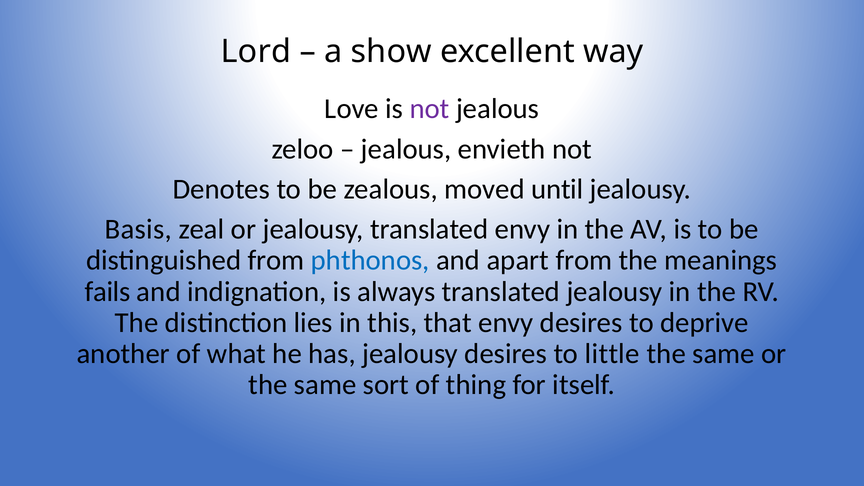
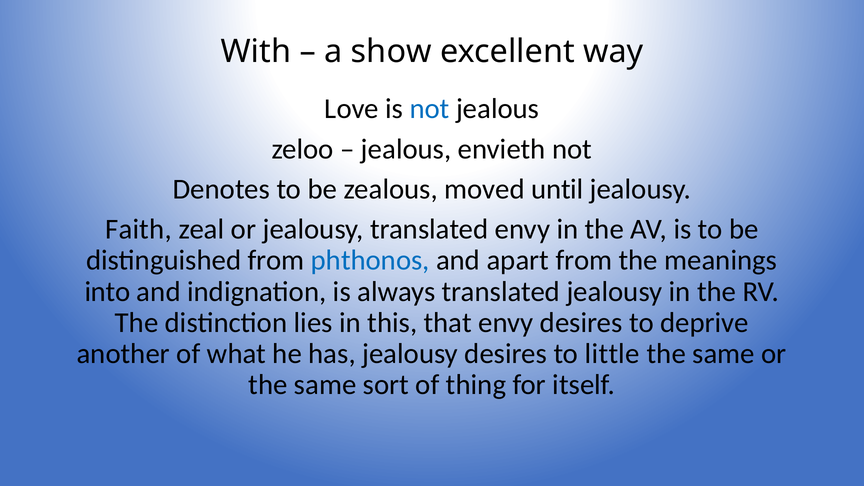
Lord: Lord -> With
not at (430, 109) colour: purple -> blue
Basis: Basis -> Faith
fails: fails -> into
